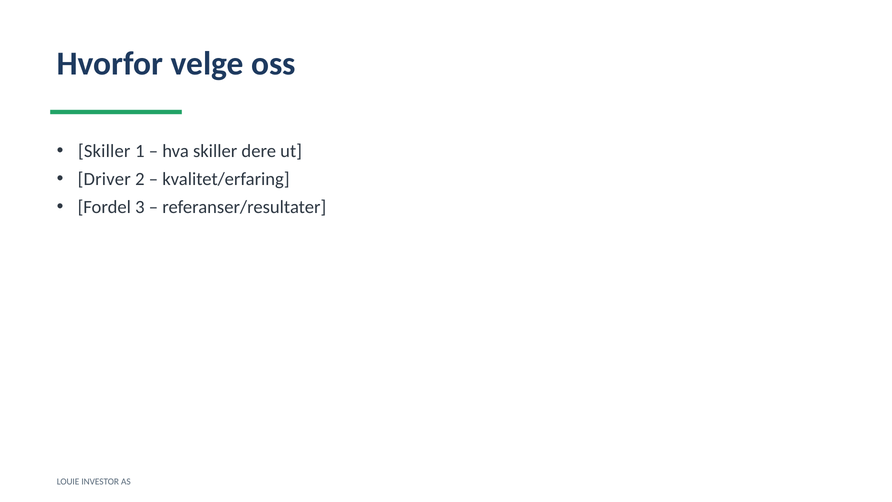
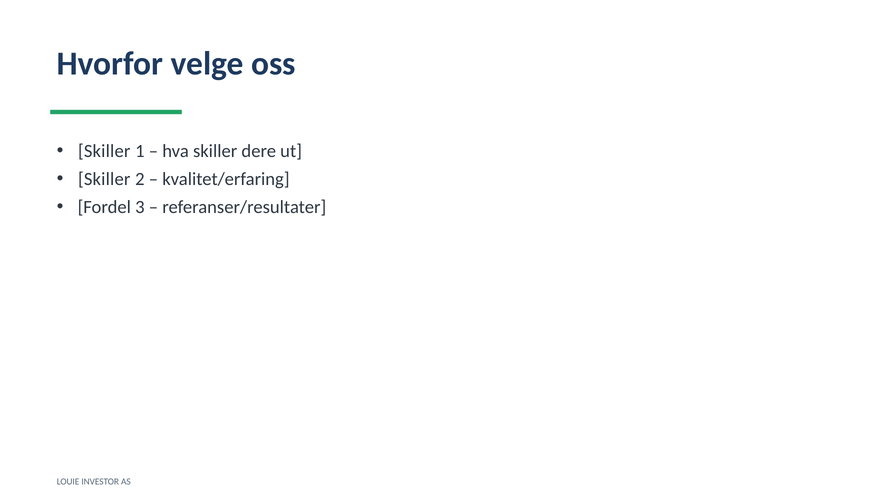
Driver at (104, 179): Driver -> Skiller
